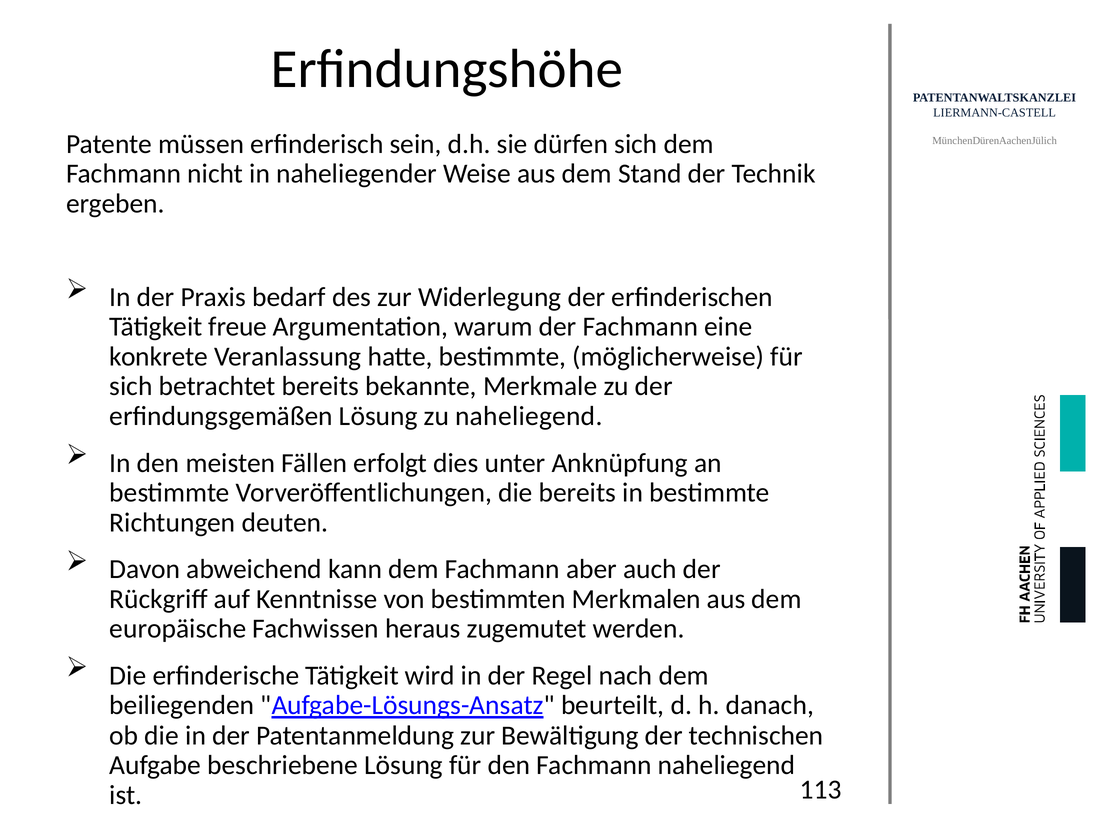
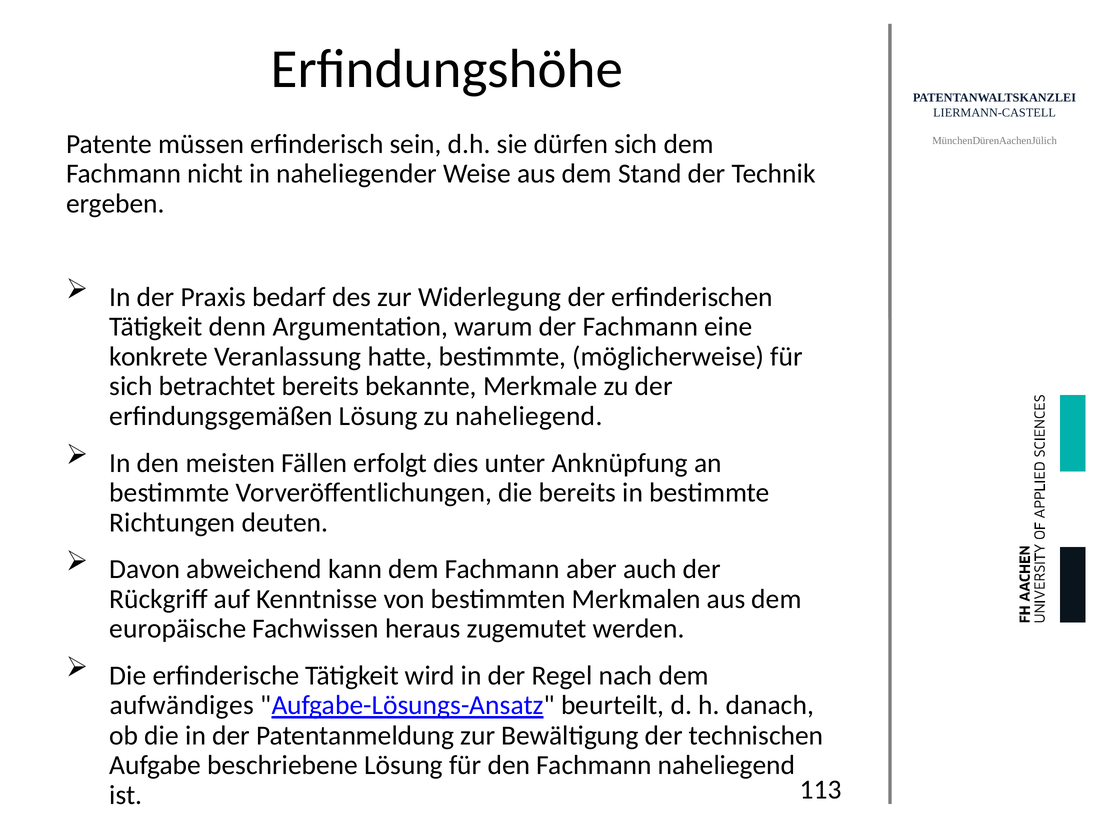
freue: freue -> denn
beiliegenden: beiliegenden -> aufwändiges
